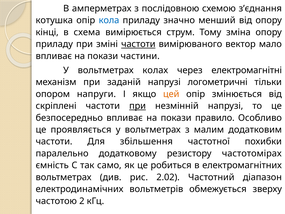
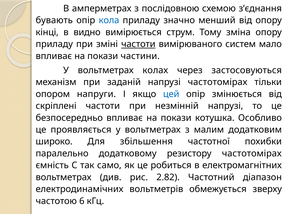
котушка: котушка -> бувають
схема: схема -> видно
вектор: вектор -> систем
електромагнітні: електромагнітні -> застосовуються
напрузі логометричні: логометричні -> частотомірах
цей colour: orange -> blue
при at (138, 106) underline: present -> none
правило: правило -> котушка
частоти at (54, 141): частоти -> широко
2.02: 2.02 -> 2.82
2: 2 -> 6
